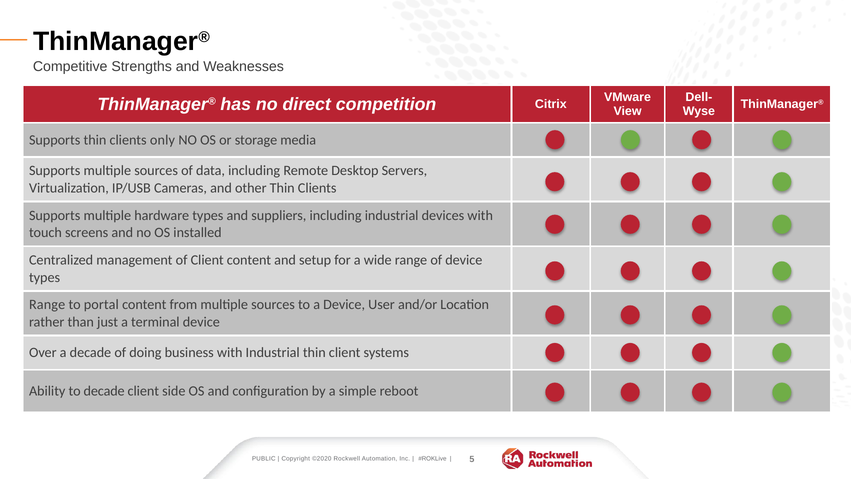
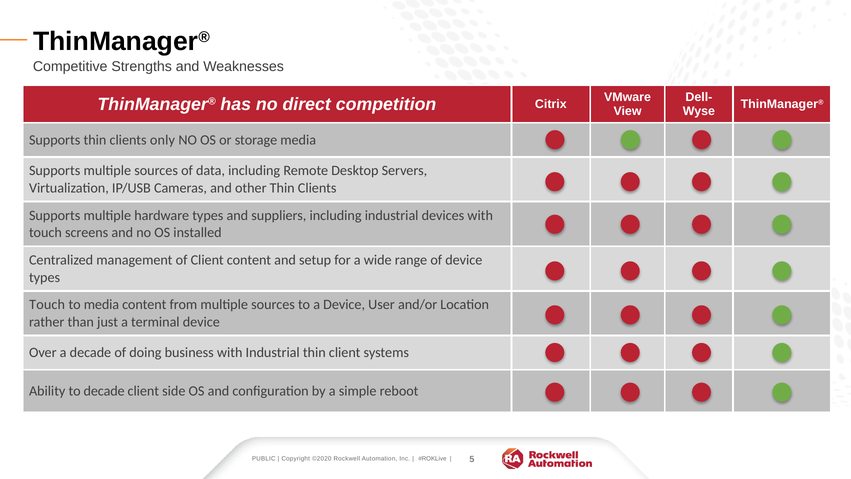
Range at (47, 305): Range -> Touch
to portal: portal -> media
